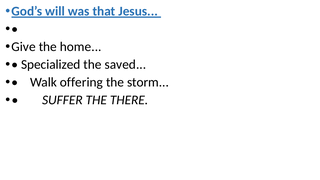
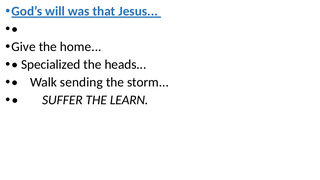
saved: saved -> heads
offering: offering -> sending
THERE: THERE -> LEARN
